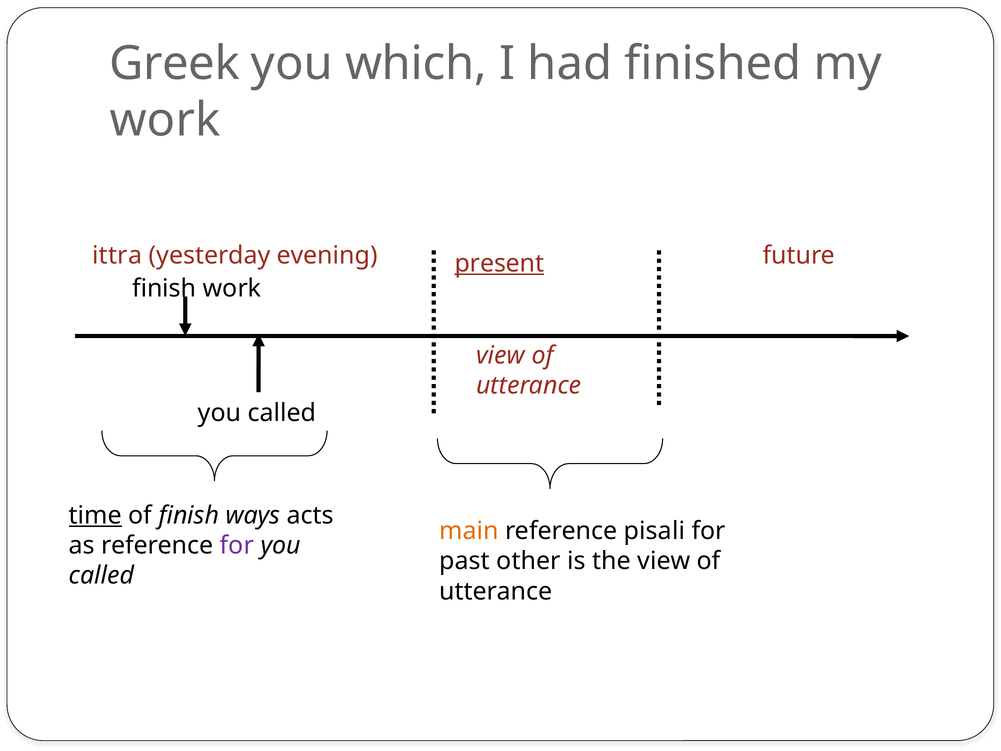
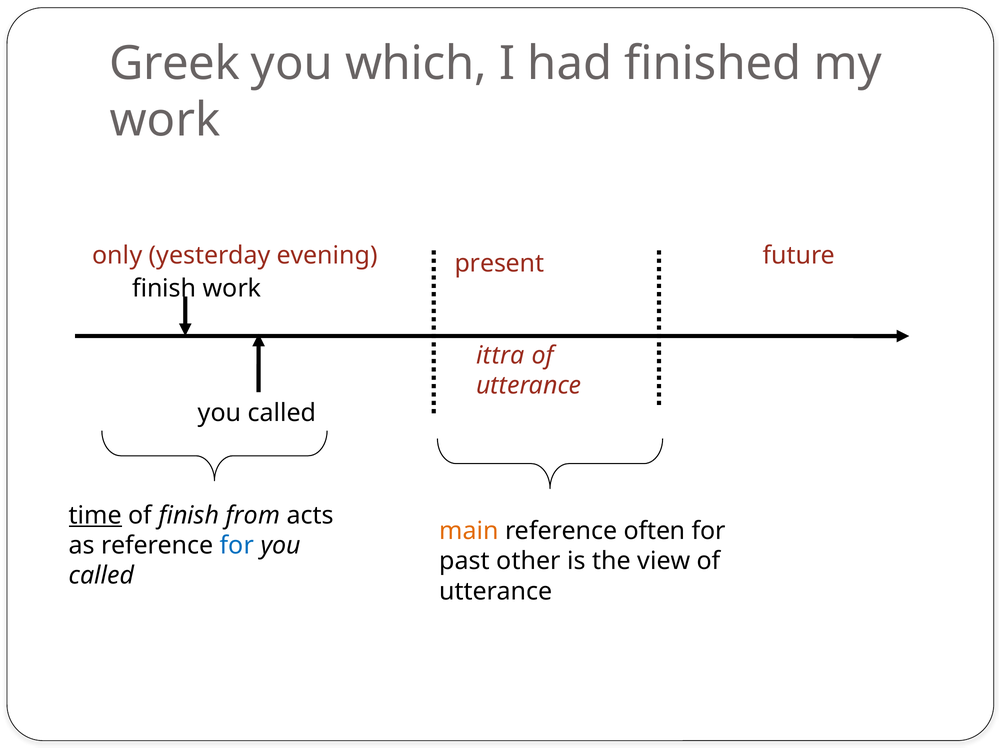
ittra: ittra -> only
present underline: present -> none
view at (500, 355): view -> ittra
ways: ways -> from
pisali: pisali -> often
for at (237, 545) colour: purple -> blue
